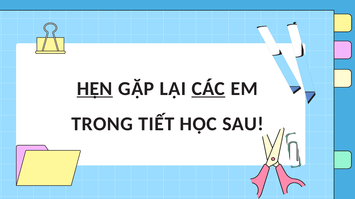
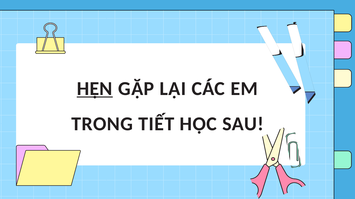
CÁC underline: present -> none
